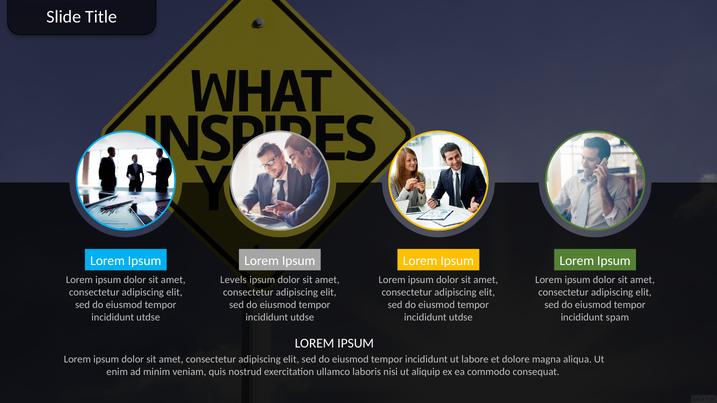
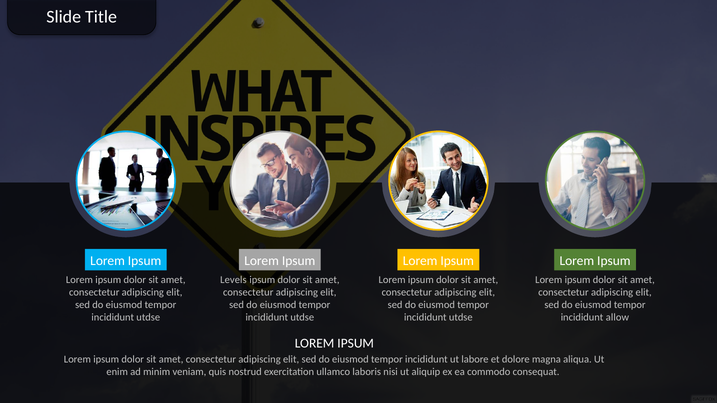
spam: spam -> allow
